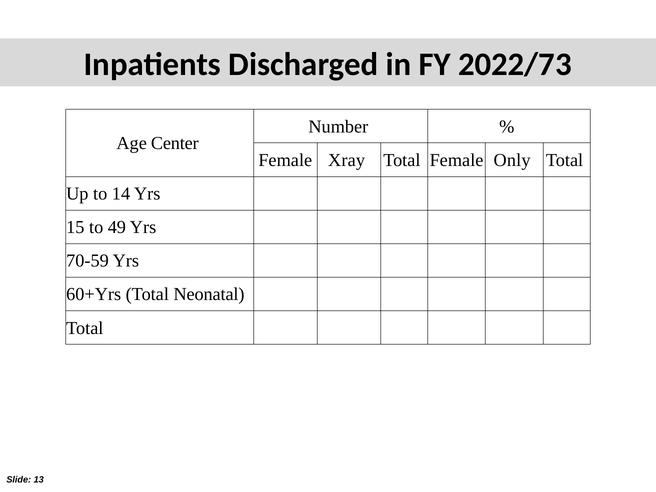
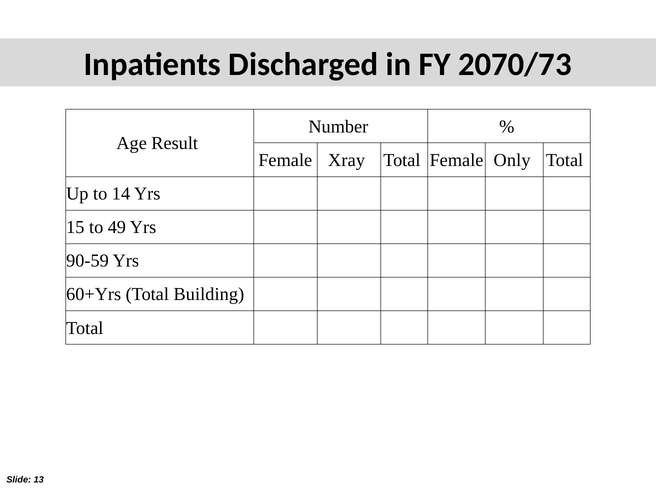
2022/73: 2022/73 -> 2070/73
Center: Center -> Result
70-59: 70-59 -> 90-59
Neonatal: Neonatal -> Building
